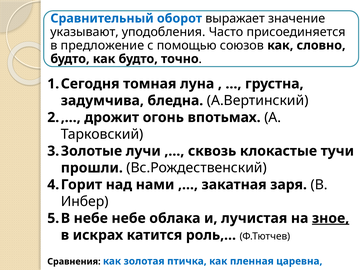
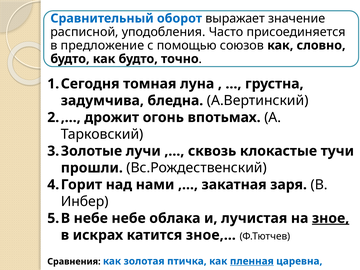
указывают: указывают -> расписной
роль,…: роль,… -> зное,…
пленная underline: none -> present
